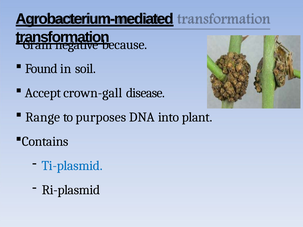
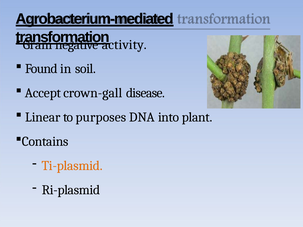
because: because -> activity
Range: Range -> Linear
Ti-plasmid colour: blue -> orange
